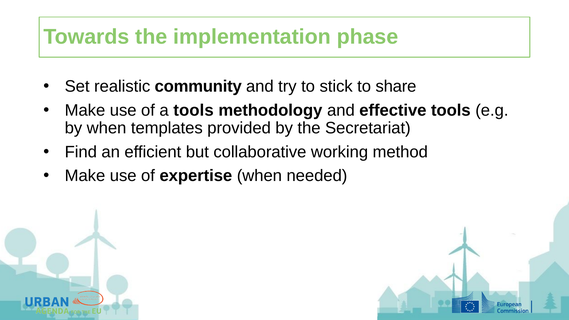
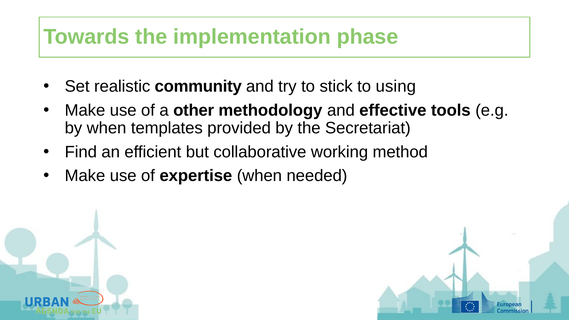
share: share -> using
a tools: tools -> other
